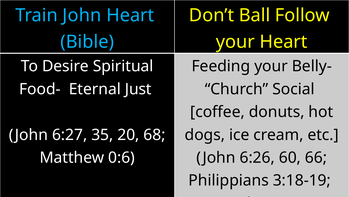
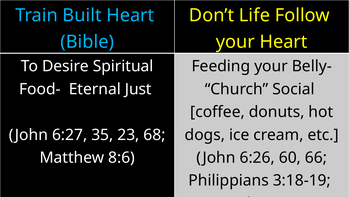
Train John: John -> Built
Ball: Ball -> Life
20: 20 -> 23
0:6: 0:6 -> 8:6
